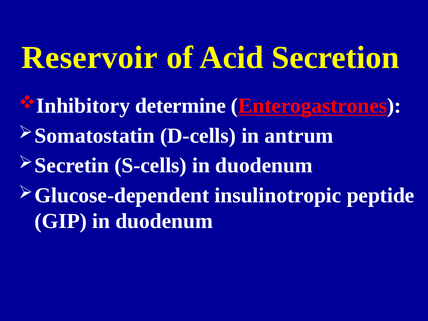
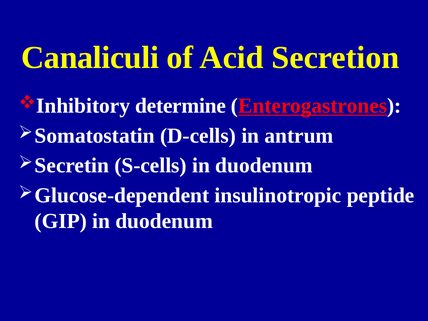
Reservoir: Reservoir -> Canaliculi
